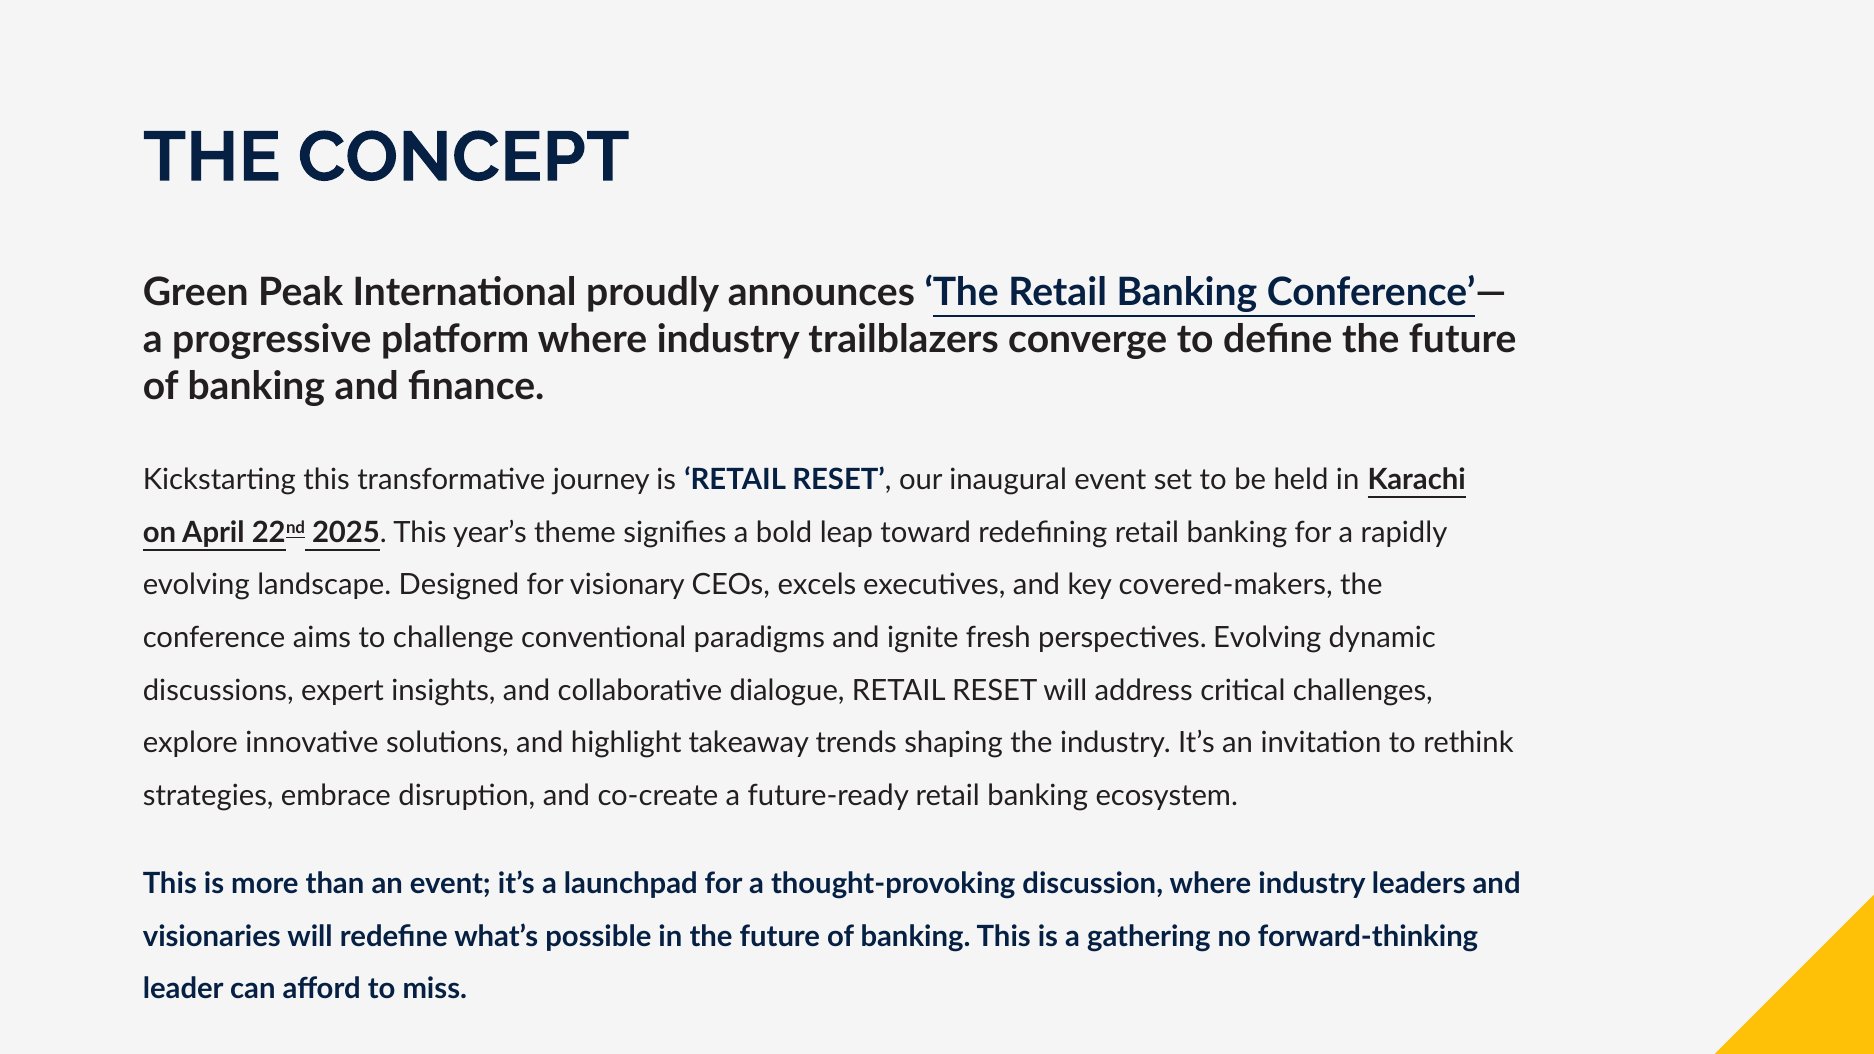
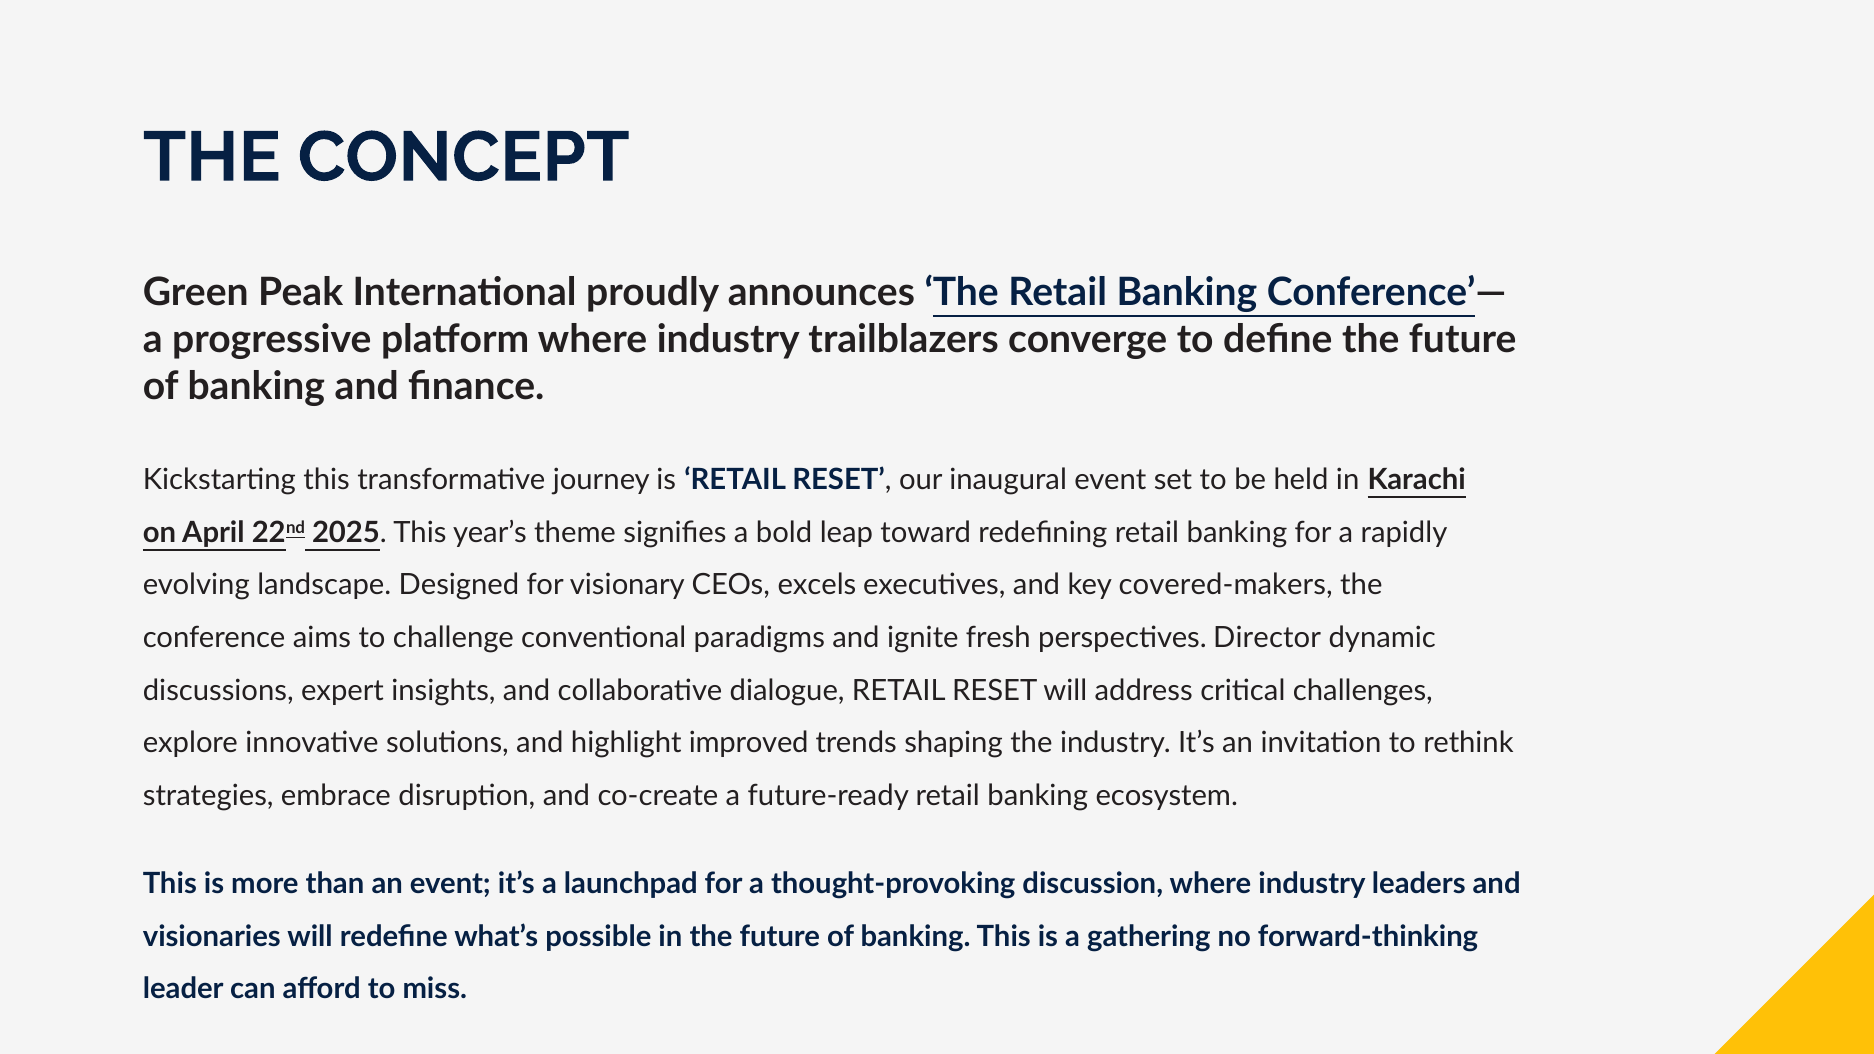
perspectives Evolving: Evolving -> Director
takeaway: takeaway -> improved
